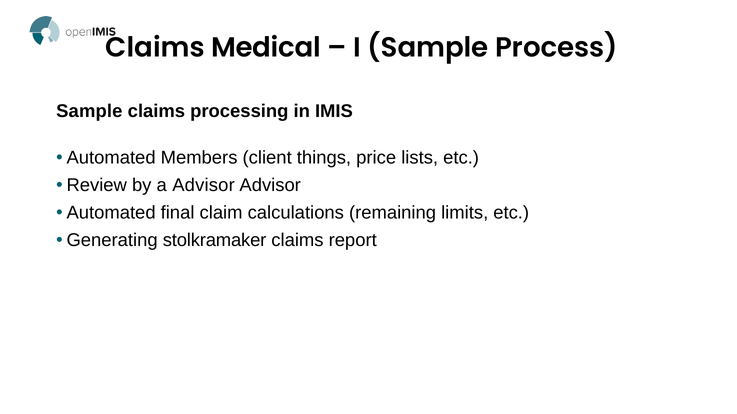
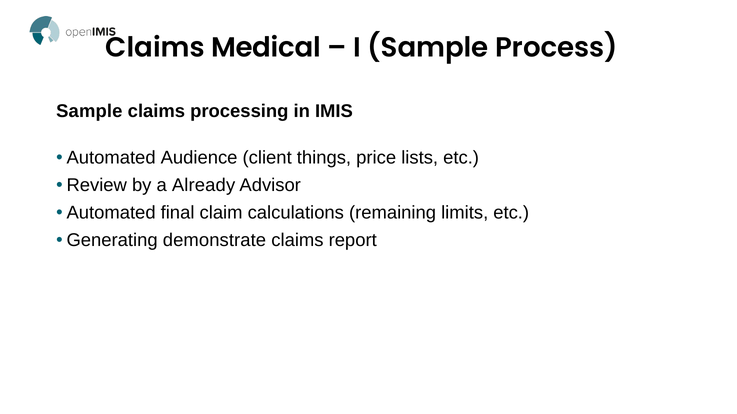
Members: Members -> Audience
a Advisor: Advisor -> Already
stolkramaker: stolkramaker -> demonstrate
